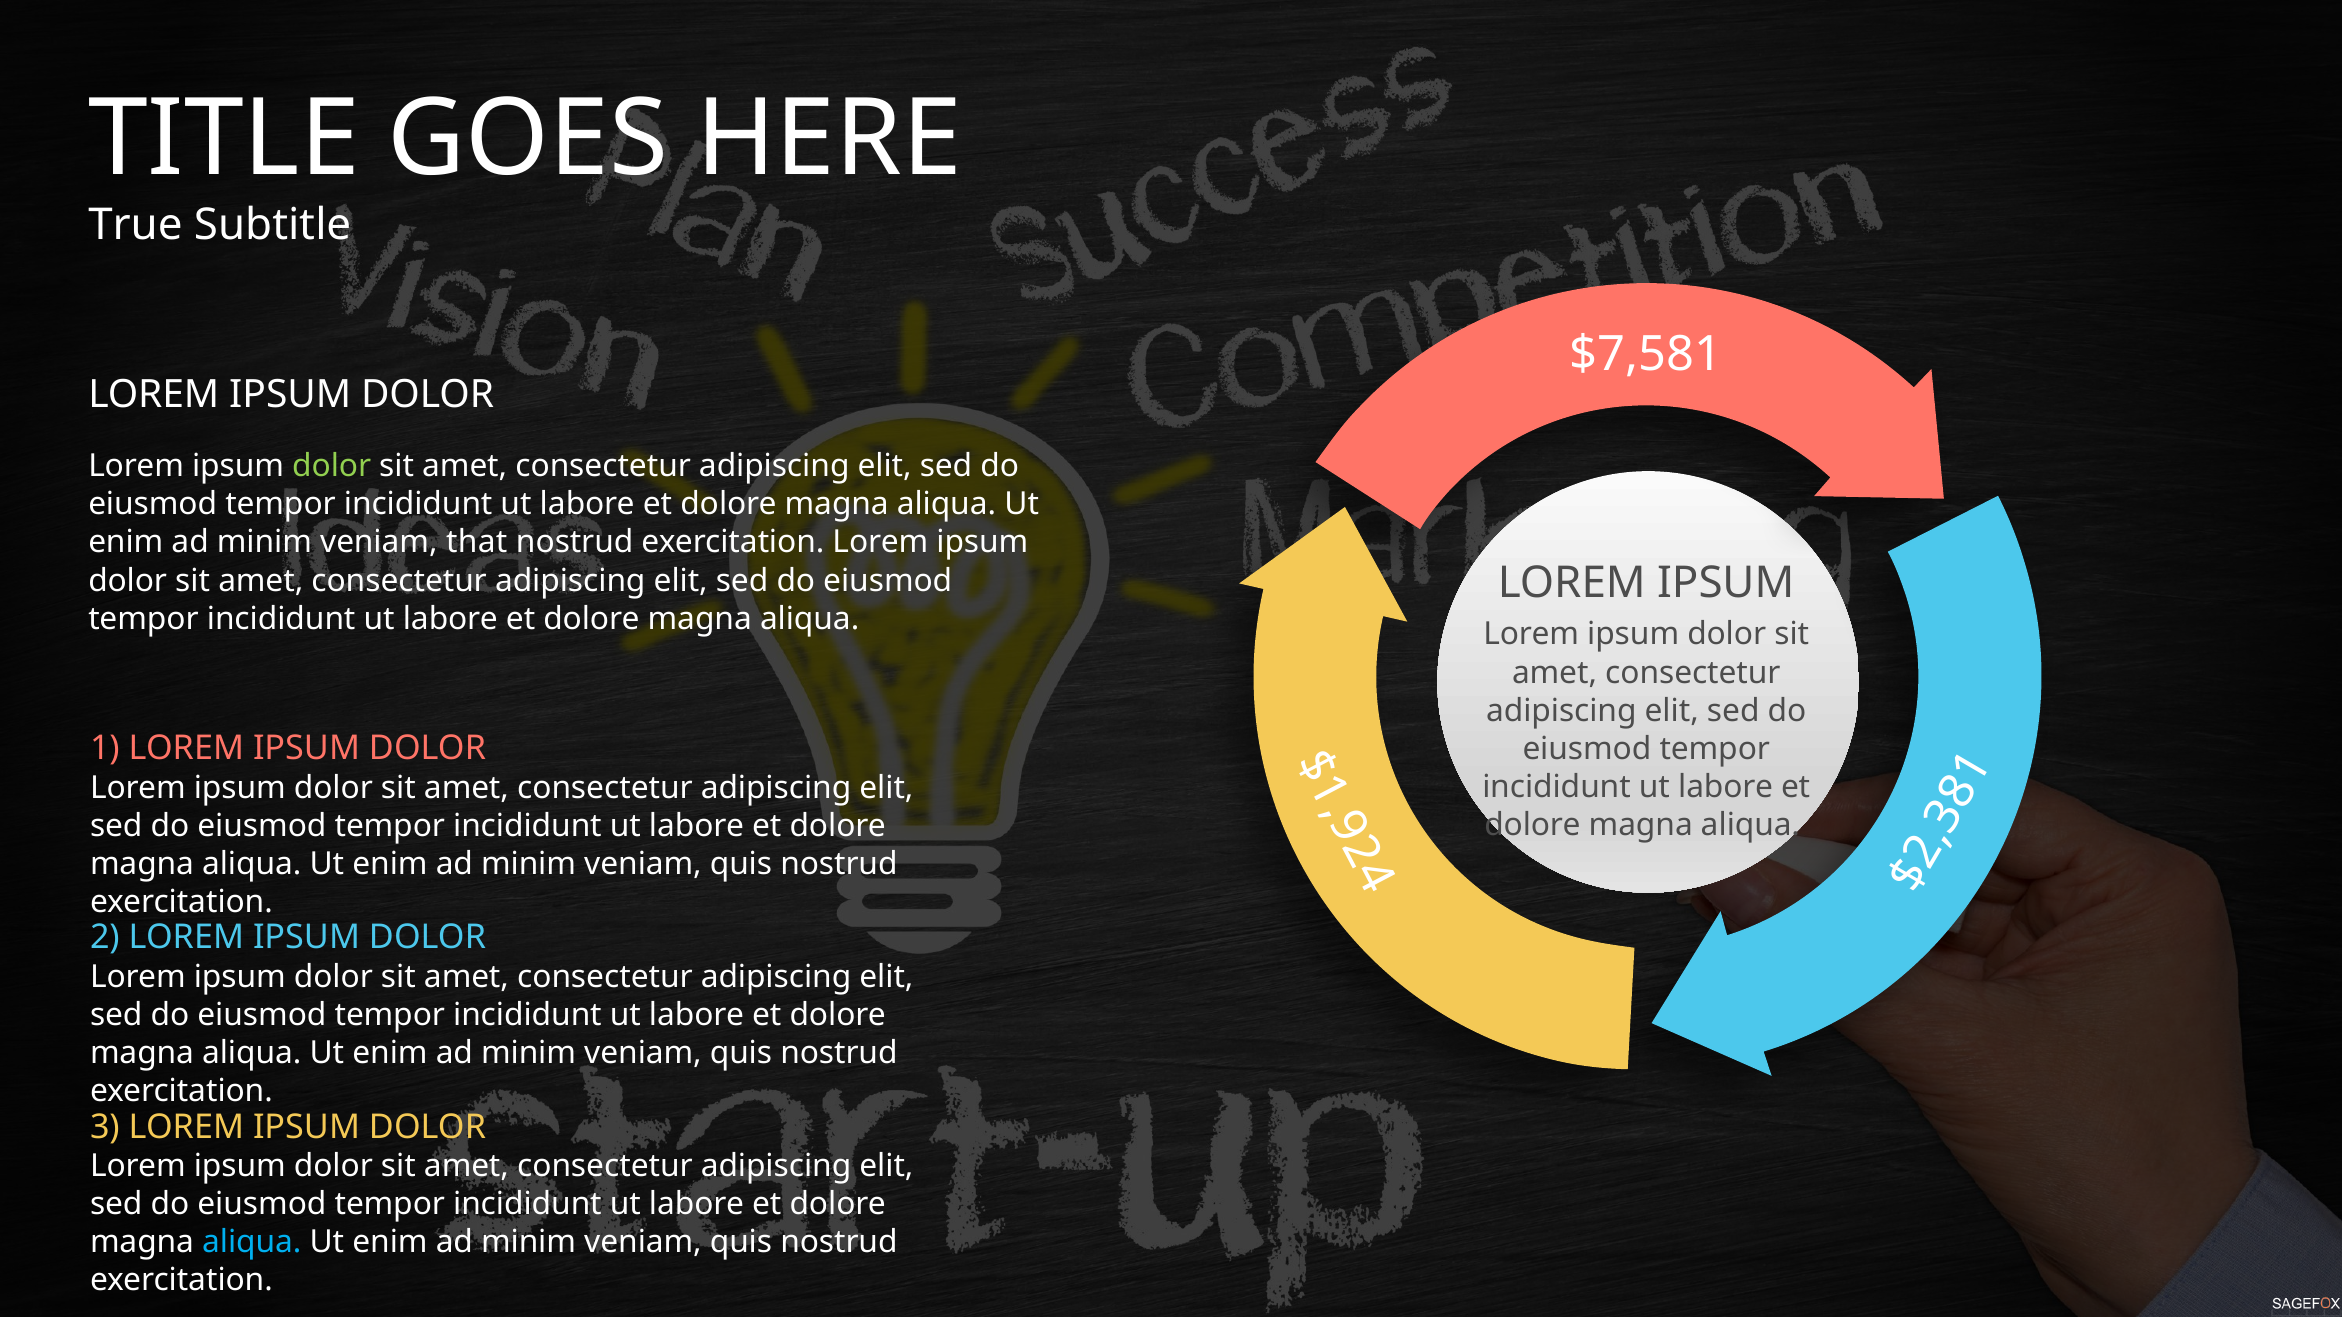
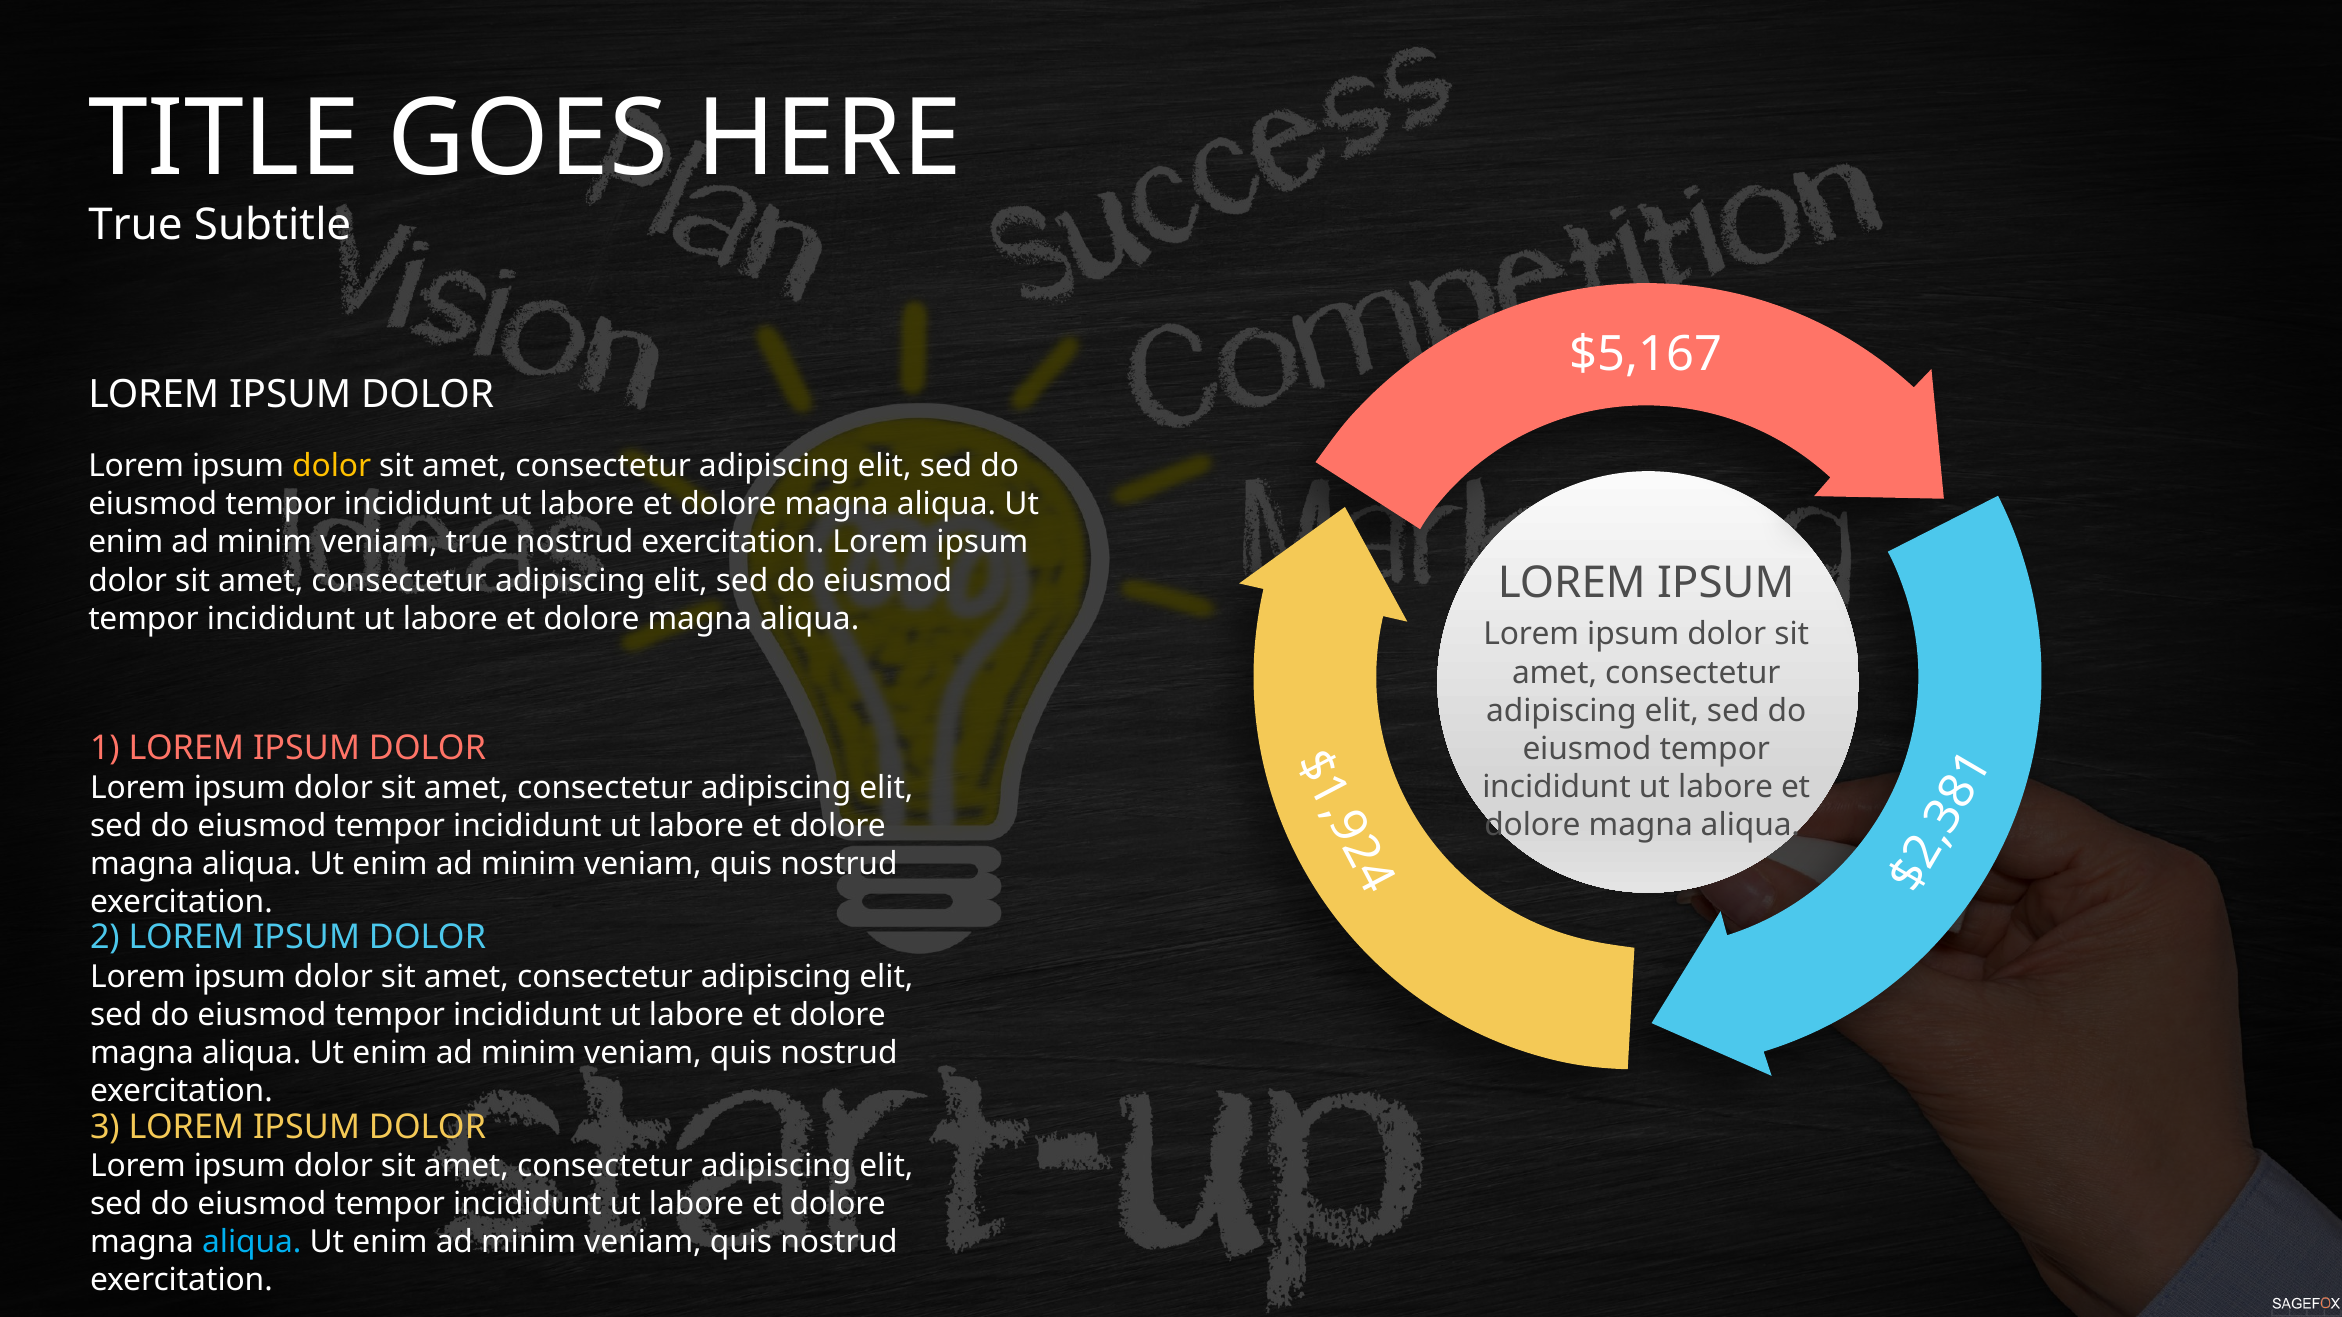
$7,581: $7,581 -> $5,167
dolor at (332, 466) colour: light green -> yellow
veniam that: that -> true
